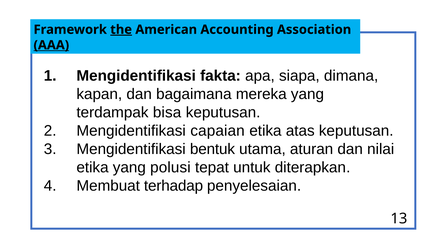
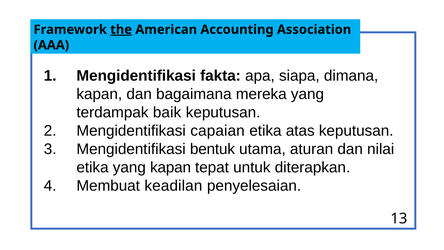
AAA underline: present -> none
bisa: bisa -> baik
yang polusi: polusi -> kapan
terhadap: terhadap -> keadilan
